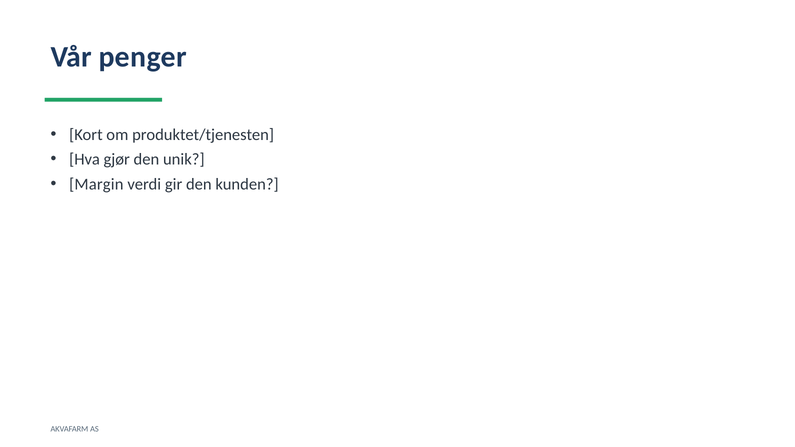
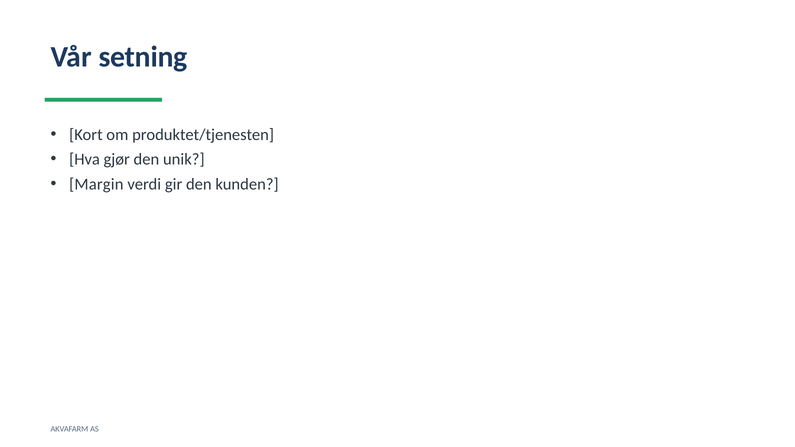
penger: penger -> setning
